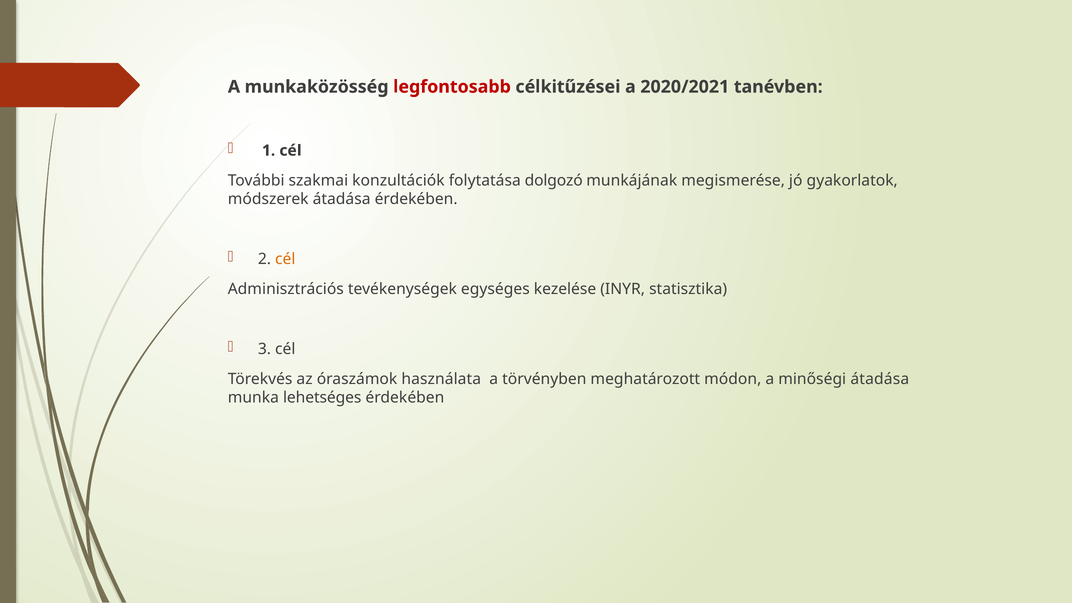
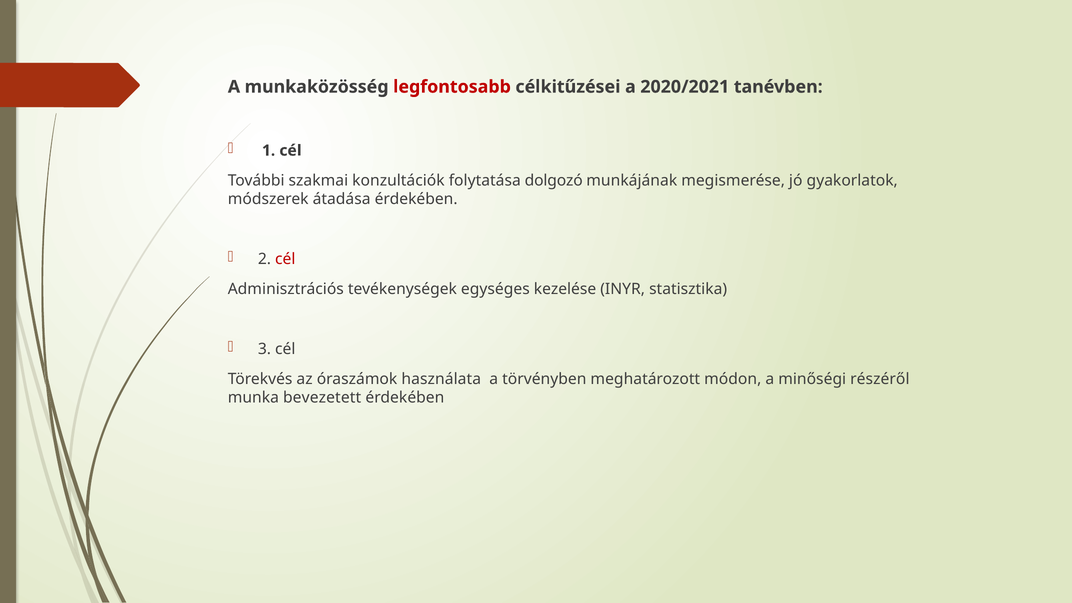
cél at (285, 259) colour: orange -> red
minőségi átadása: átadása -> részéről
lehetséges: lehetséges -> bevezetett
